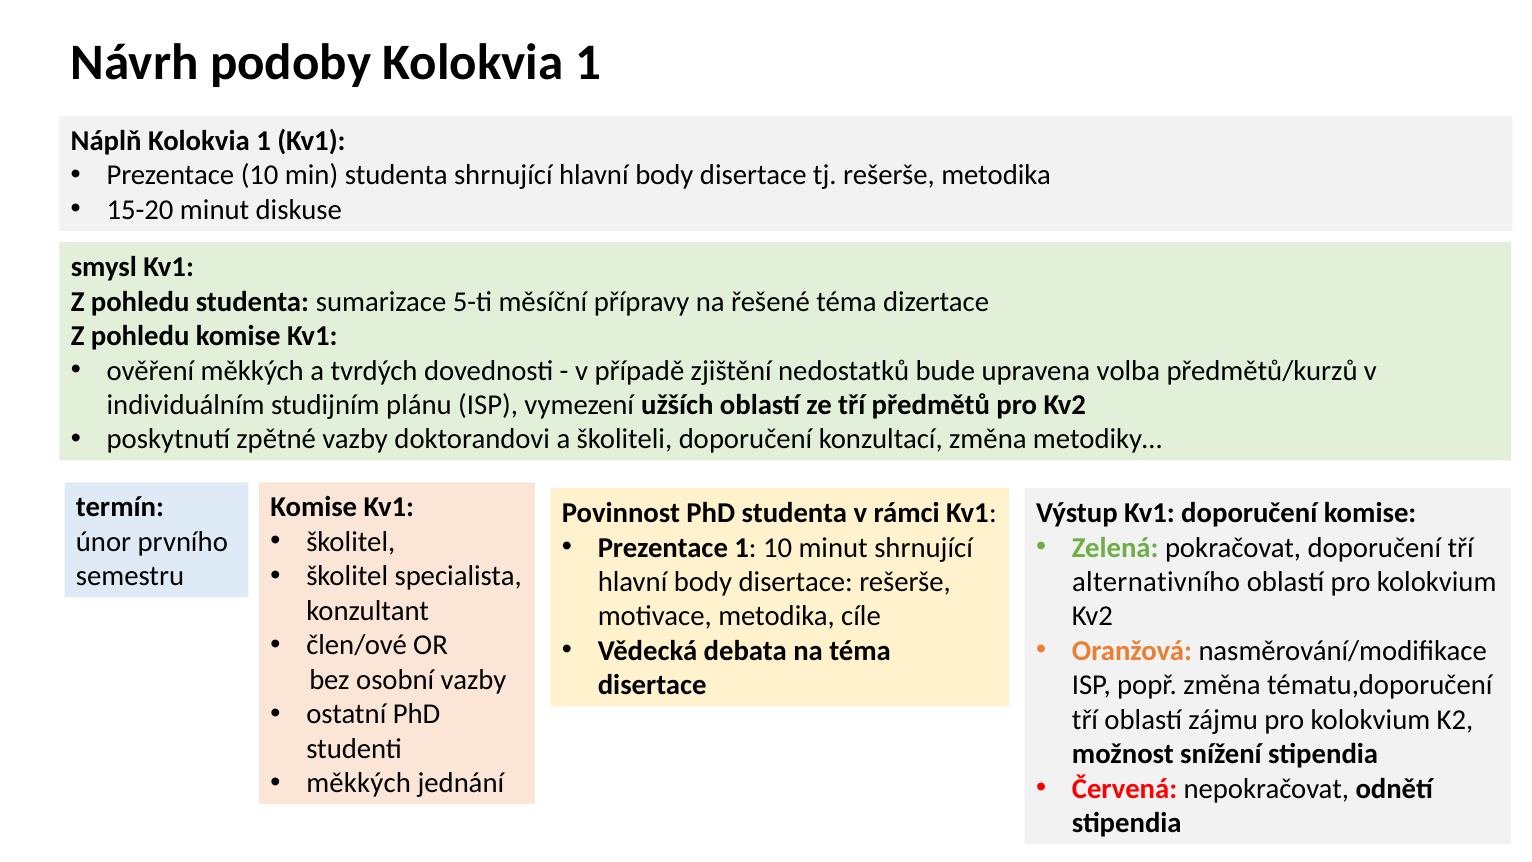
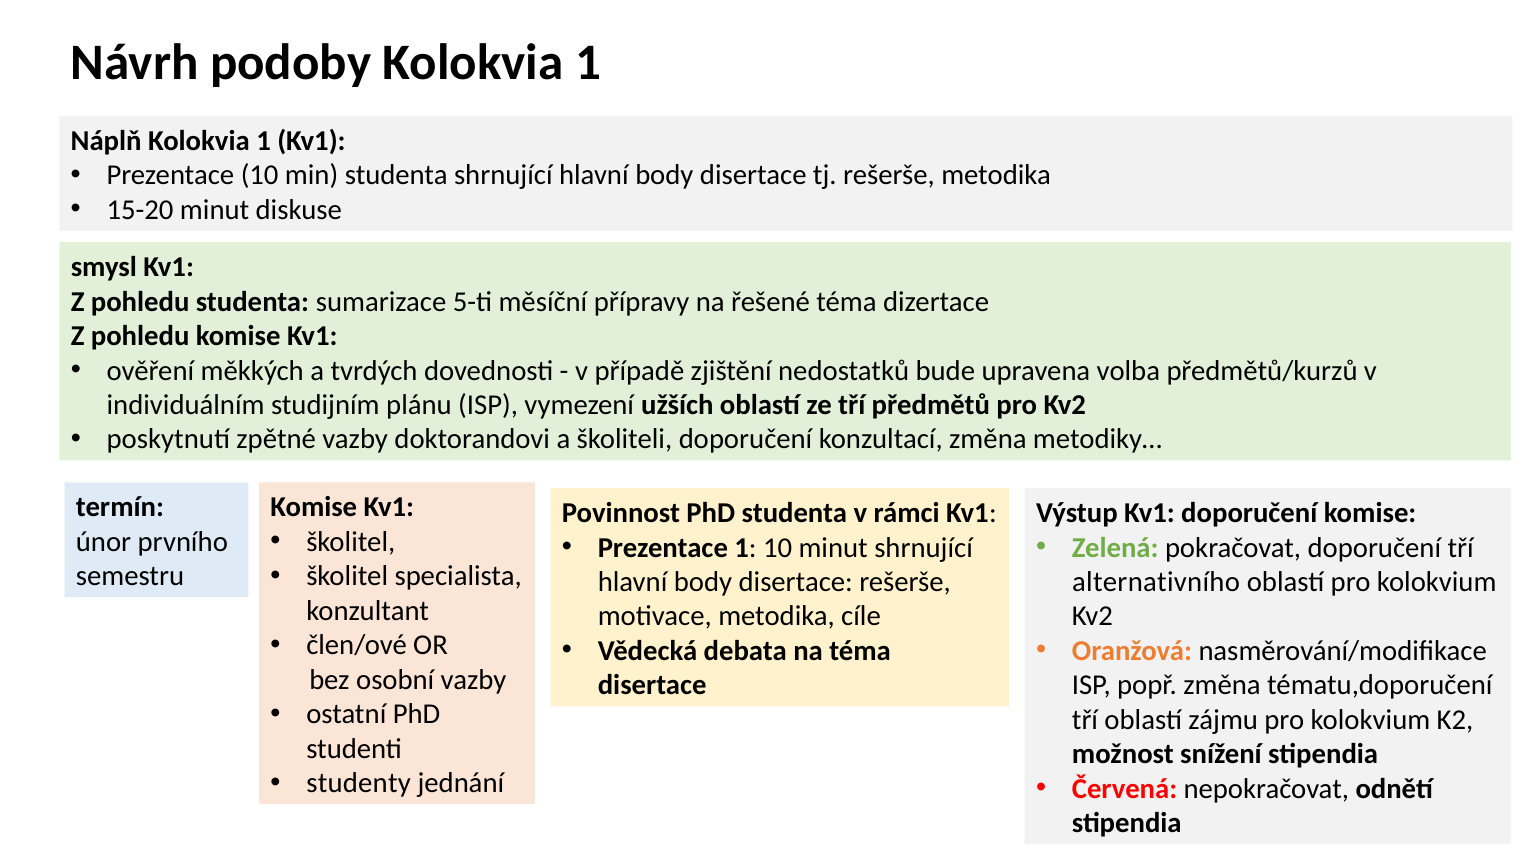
měkkých at (359, 783): měkkých -> studenty
